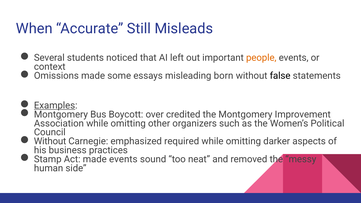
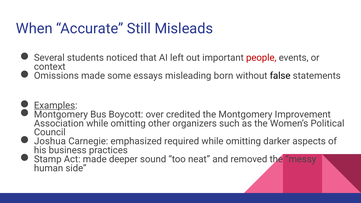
people colour: orange -> red
Without at (50, 141): Without -> Joshua
made events: events -> deeper
